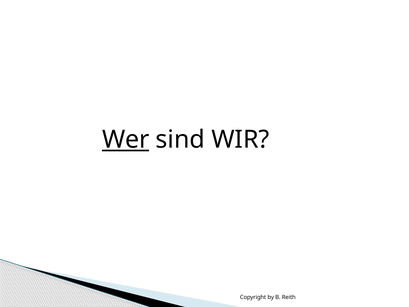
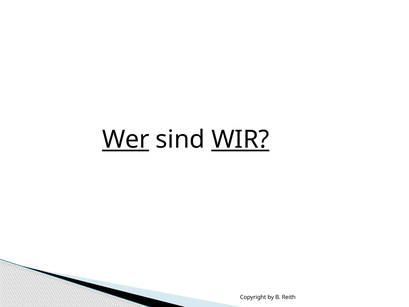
WIR underline: none -> present
